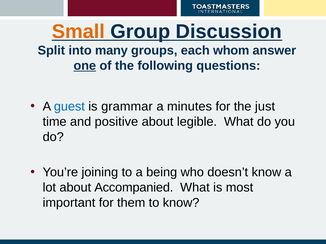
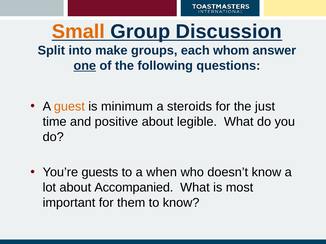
many: many -> make
guest colour: blue -> orange
grammar: grammar -> minimum
minutes: minutes -> steroids
joining: joining -> guests
being: being -> when
